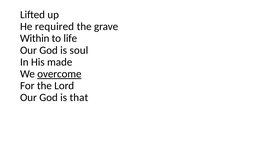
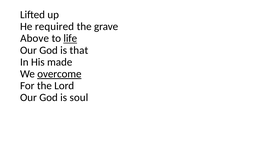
Within: Within -> Above
life underline: none -> present
soul: soul -> that
that: that -> soul
